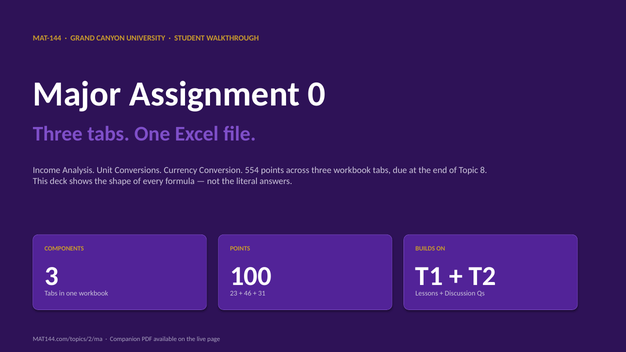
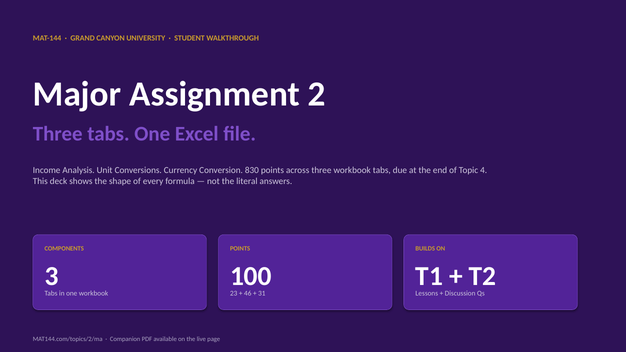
0: 0 -> 2
554: 554 -> 830
8: 8 -> 4
